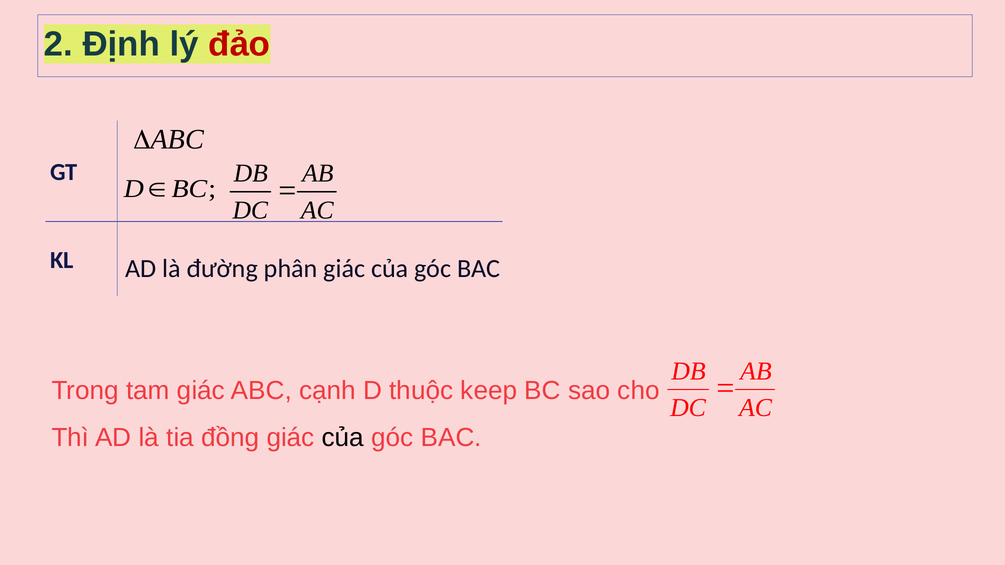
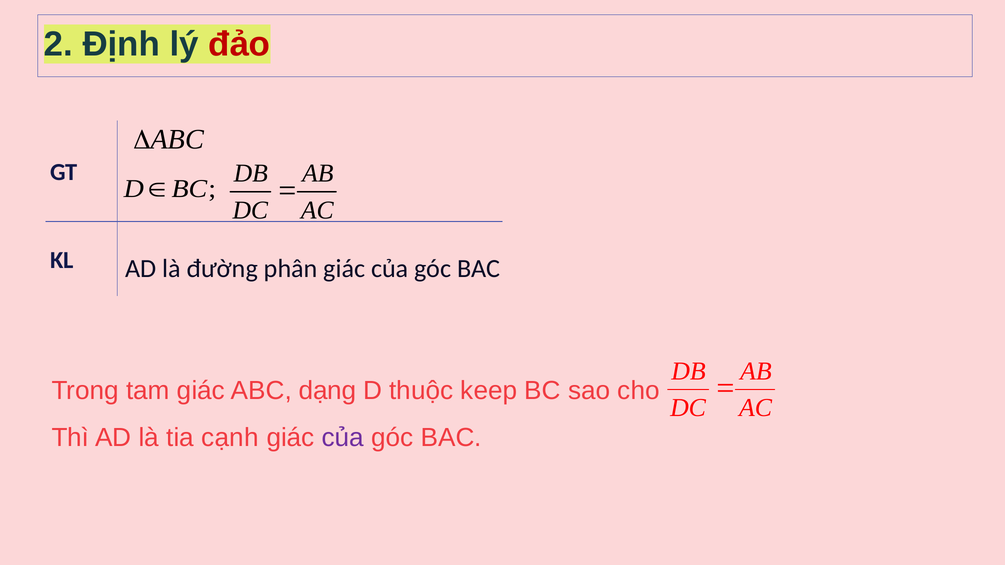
cạnh: cạnh -> dạng
đồng: đồng -> cạnh
của at (343, 438) colour: black -> purple
